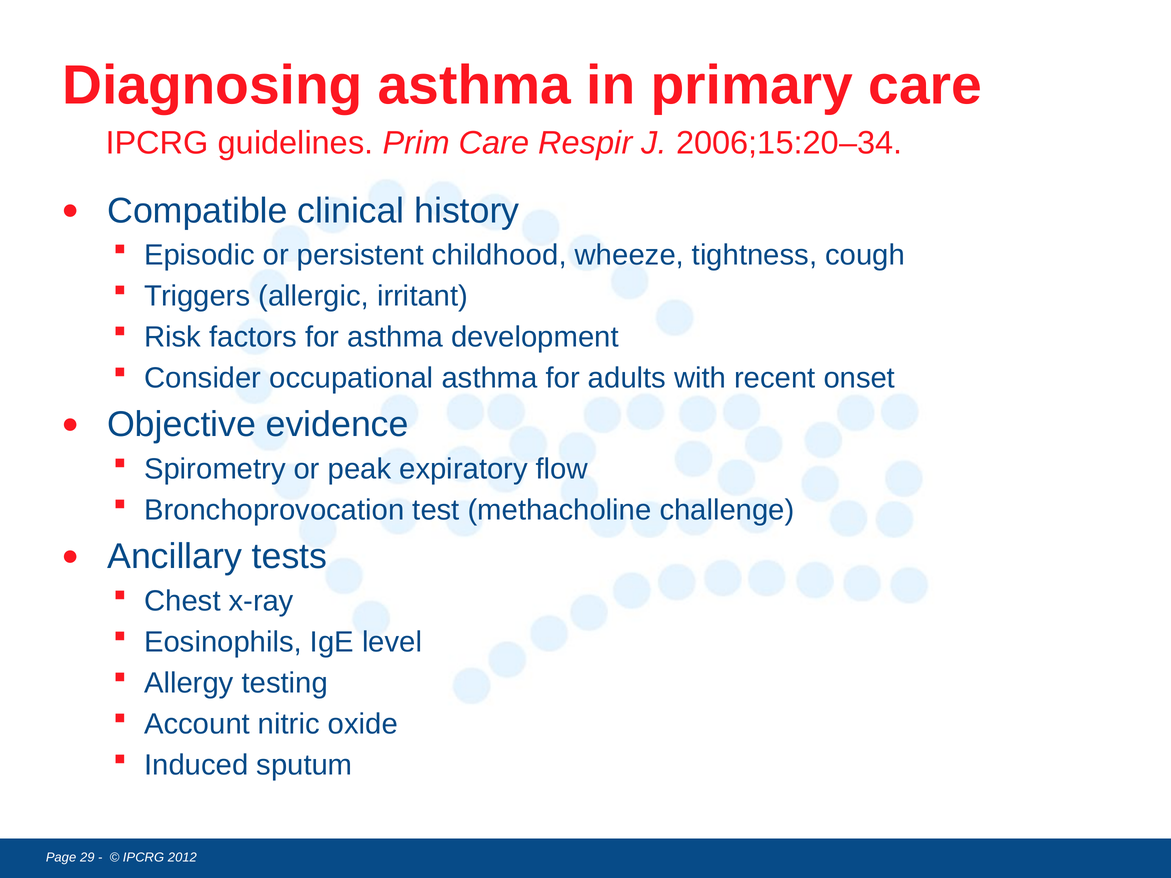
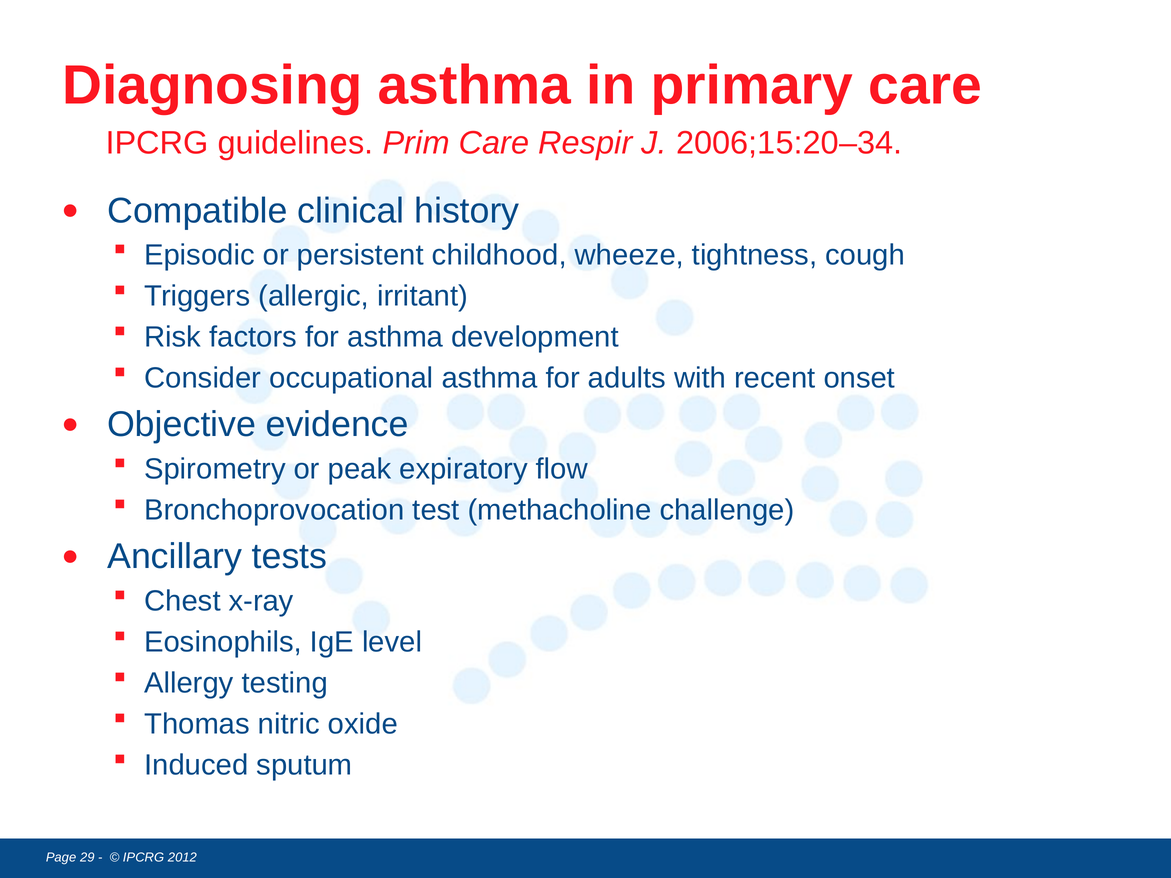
Account: Account -> Thomas
